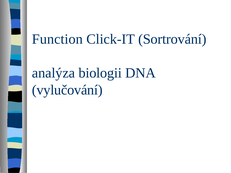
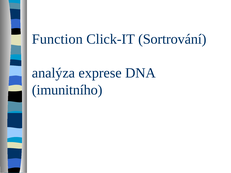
biologii: biologii -> exprese
vylučování: vylučování -> imunitního
